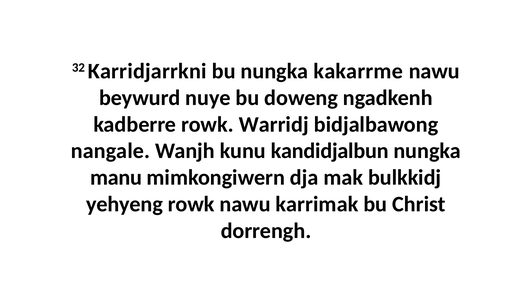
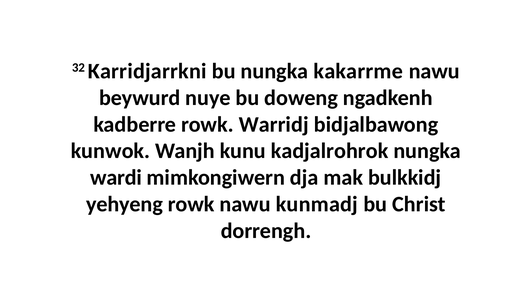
nangale: nangale -> kunwok
kandidjalbun: kandidjalbun -> kadjalrohrok
manu: manu -> wardi
karrimak: karrimak -> kunmadj
